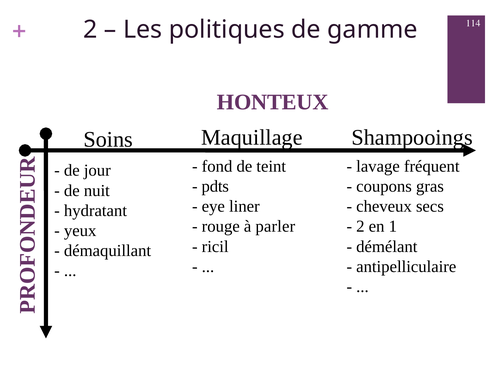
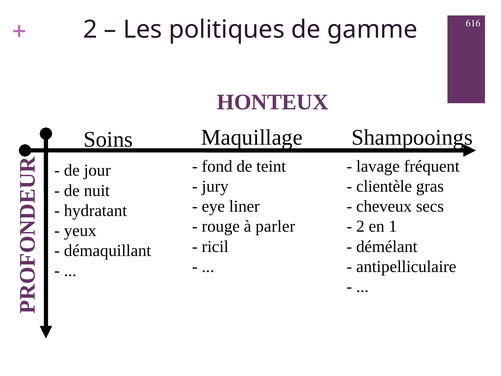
114: 114 -> 616
pdts: pdts -> jury
coupons: coupons -> clientèle
